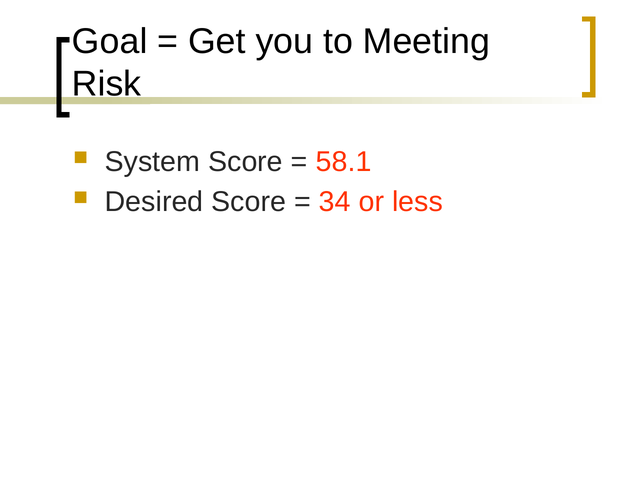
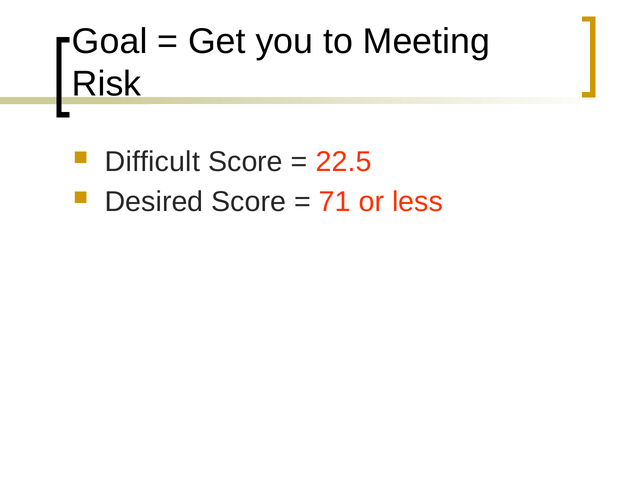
System: System -> Difficult
58.1: 58.1 -> 22.5
34: 34 -> 71
